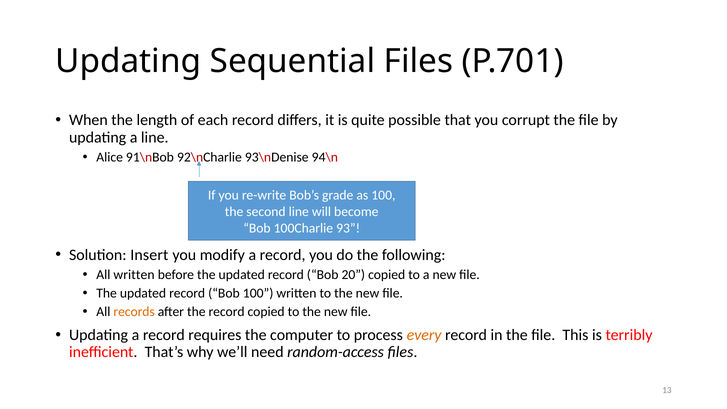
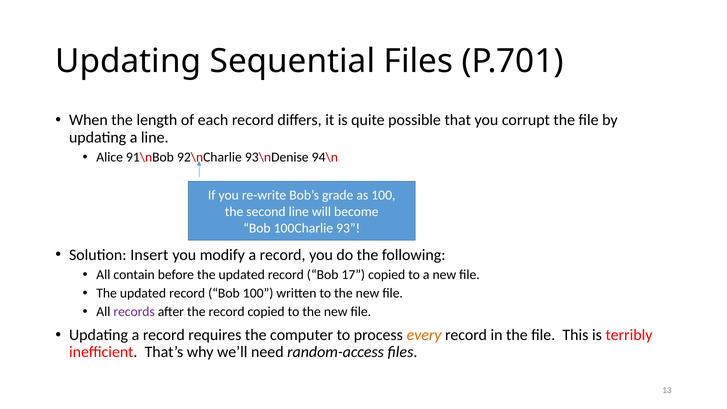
All written: written -> contain
20: 20 -> 17
records colour: orange -> purple
